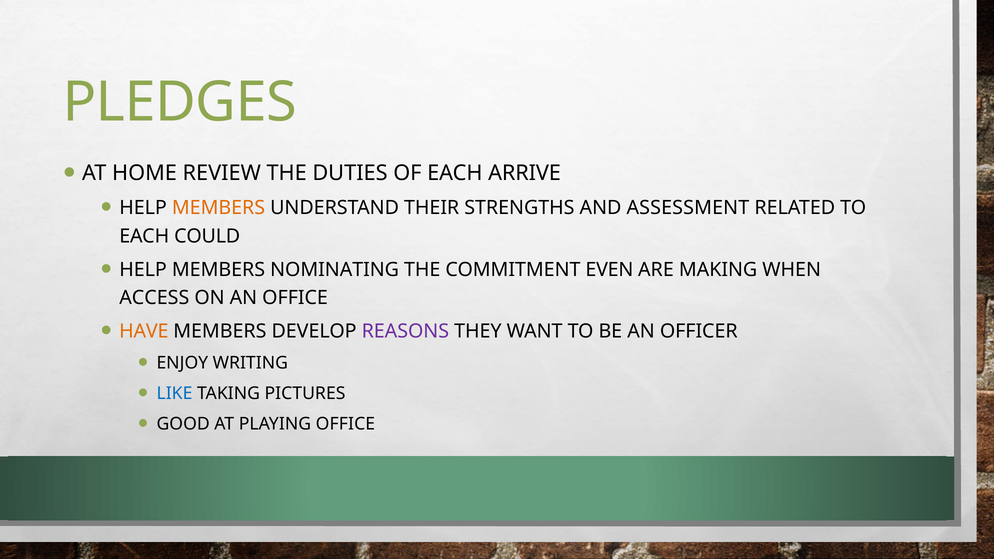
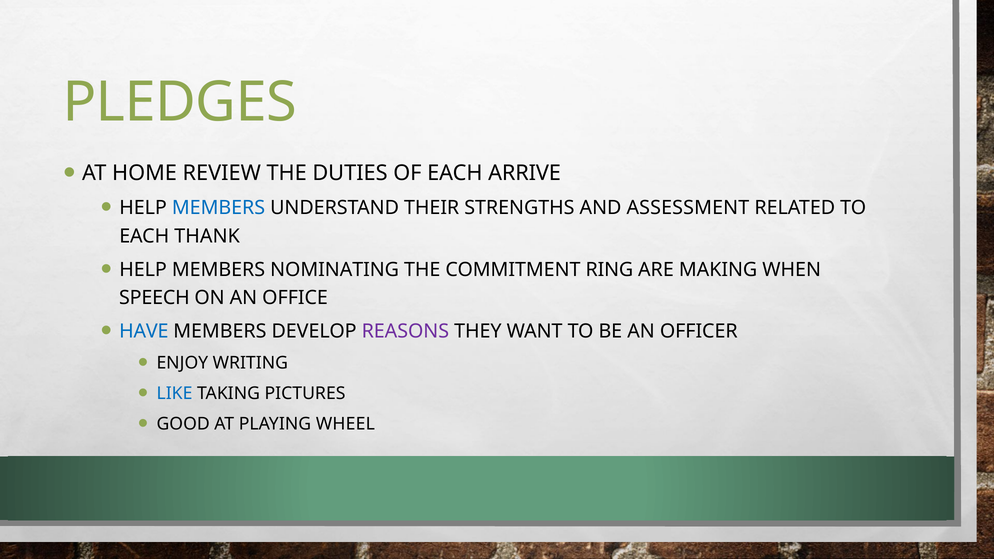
MEMBERS at (219, 208) colour: orange -> blue
COULD: COULD -> THANK
EVEN: EVEN -> RING
ACCESS: ACCESS -> SPEECH
HAVE colour: orange -> blue
PLAYING OFFICE: OFFICE -> WHEEL
